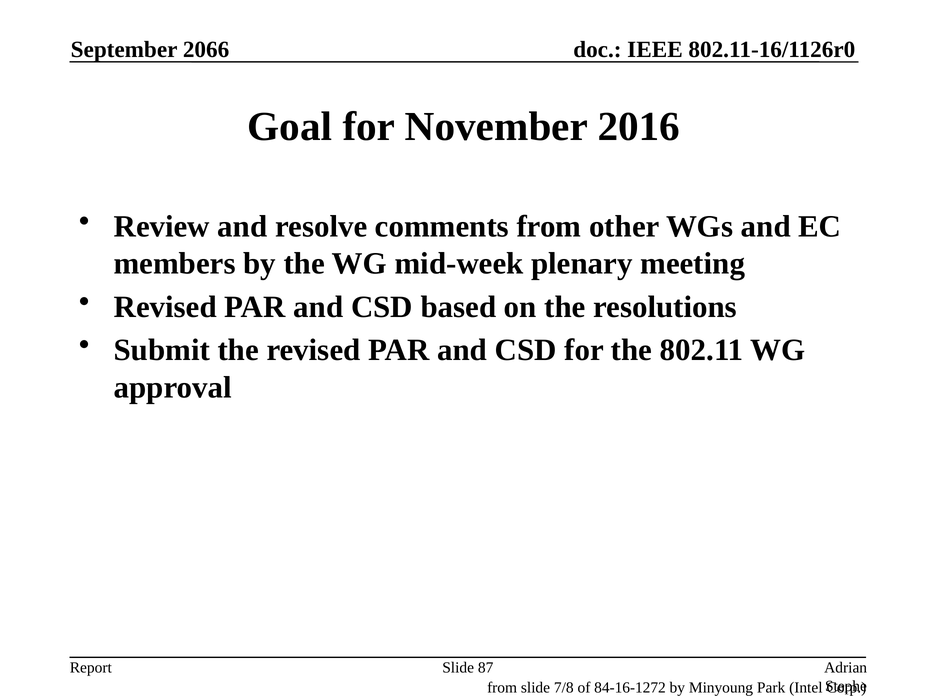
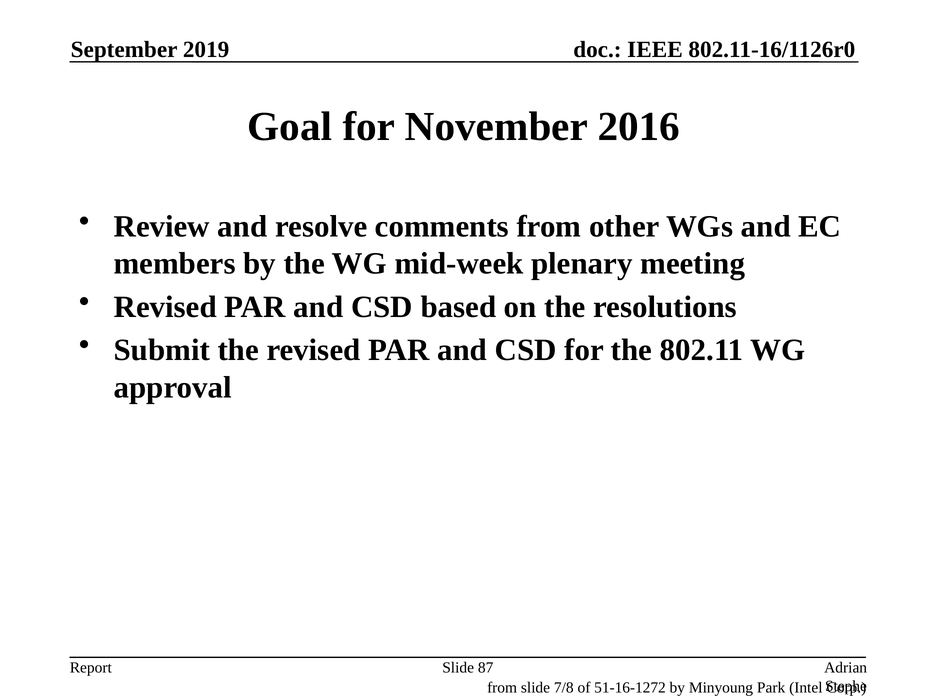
2066: 2066 -> 2019
84-16-1272: 84-16-1272 -> 51-16-1272
